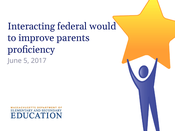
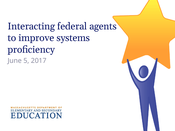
would: would -> agents
parents: parents -> systems
